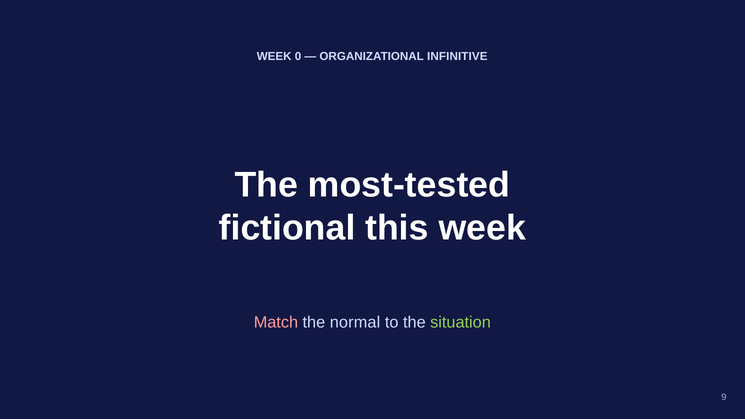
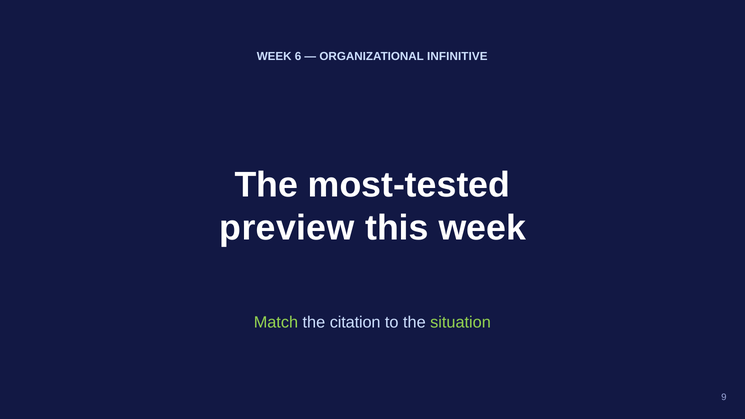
0: 0 -> 6
fictional: fictional -> preview
Match colour: pink -> light green
normal: normal -> citation
